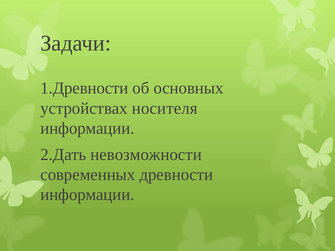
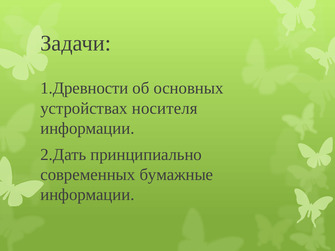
невозможности: невозможности -> принципиально
древности: древности -> бумажные
